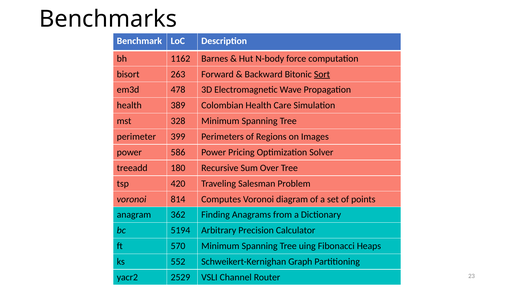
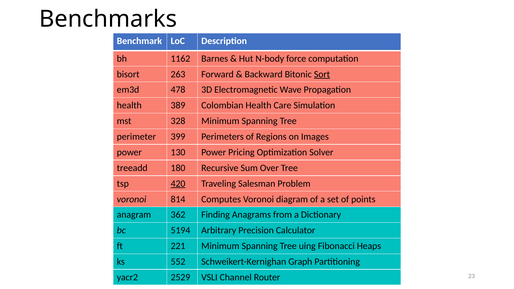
586: 586 -> 130
420 underline: none -> present
570: 570 -> 221
